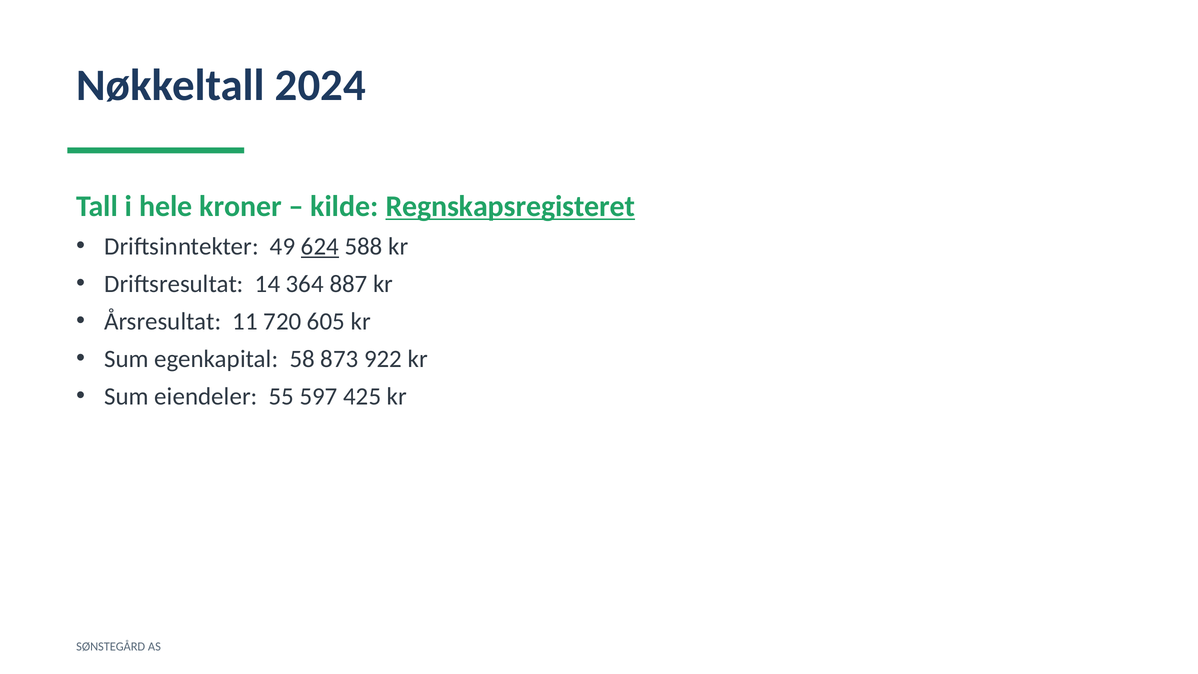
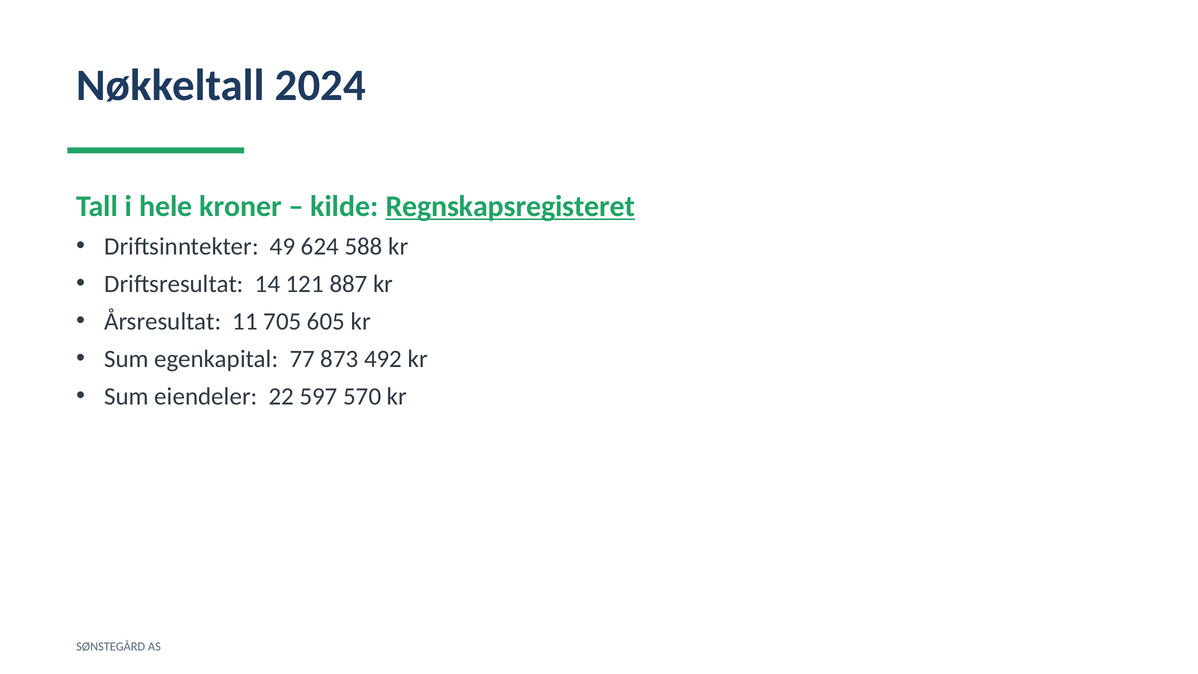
624 underline: present -> none
364: 364 -> 121
720: 720 -> 705
58: 58 -> 77
922: 922 -> 492
55: 55 -> 22
425: 425 -> 570
